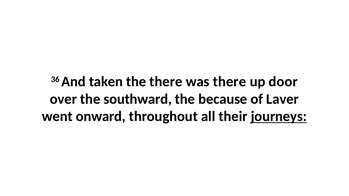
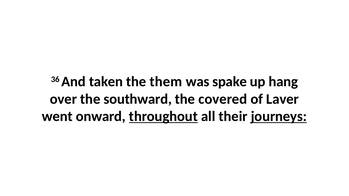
the there: there -> them
was there: there -> spake
door: door -> hang
because: because -> covered
throughout underline: none -> present
